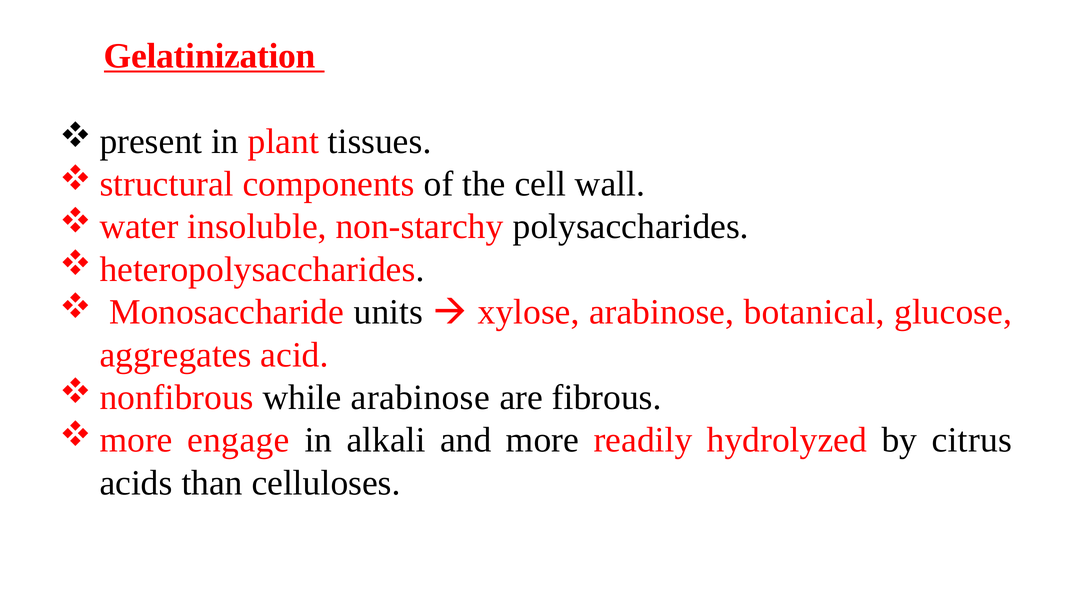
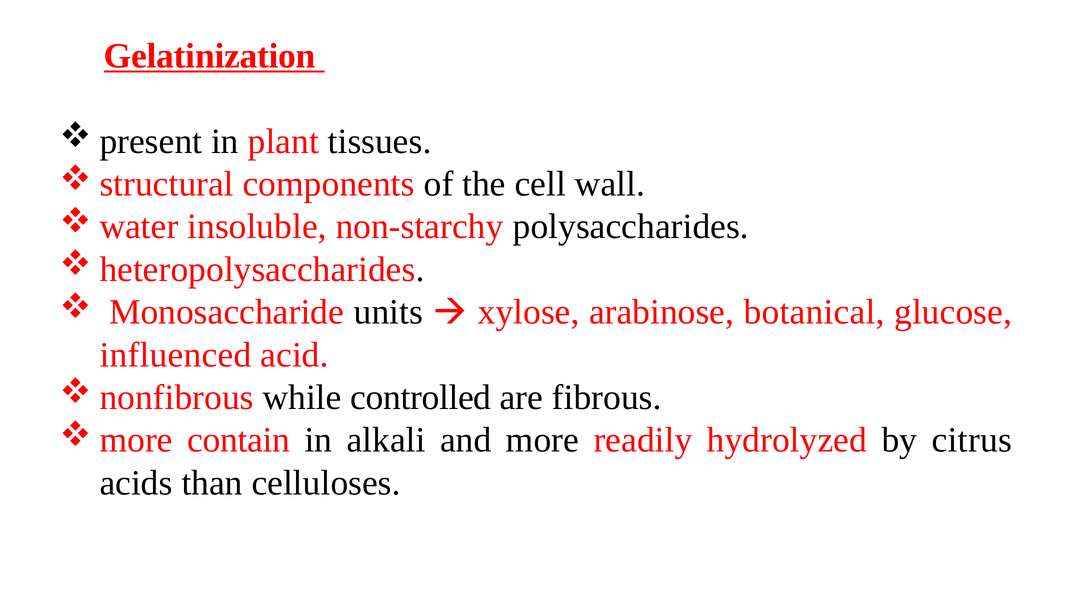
aggregates: aggregates -> influenced
while arabinose: arabinose -> controlled
engage: engage -> contain
